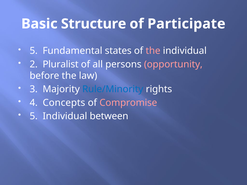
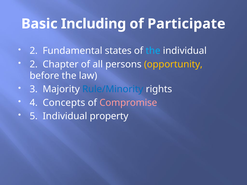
Structure: Structure -> Including
5 at (34, 51): 5 -> 2
the at (153, 51) colour: pink -> light blue
Pluralist: Pluralist -> Chapter
opportunity colour: pink -> yellow
between: between -> property
